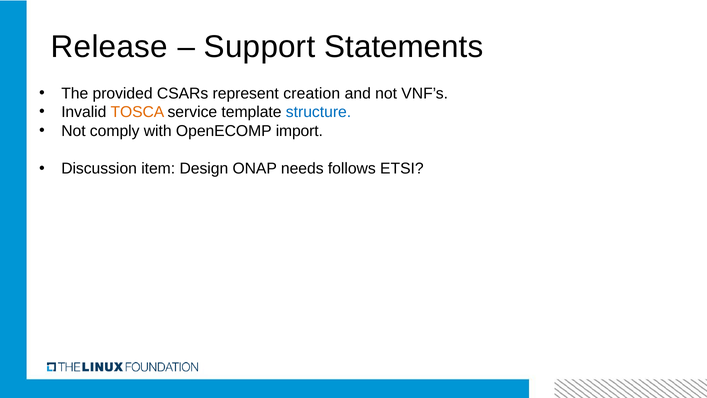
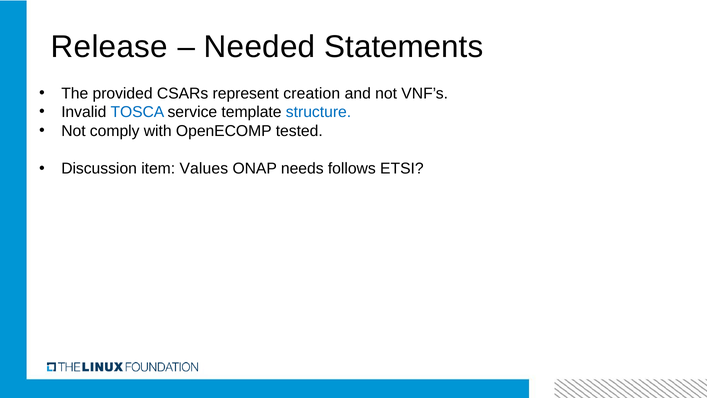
Support: Support -> Needed
TOSCA colour: orange -> blue
import: import -> tested
Design: Design -> Values
